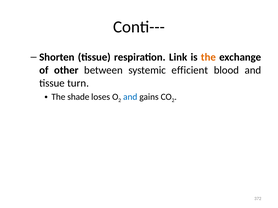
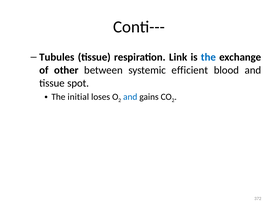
Shorten: Shorten -> Tubules
the at (208, 57) colour: orange -> blue
turn: turn -> spot
shade: shade -> initial
